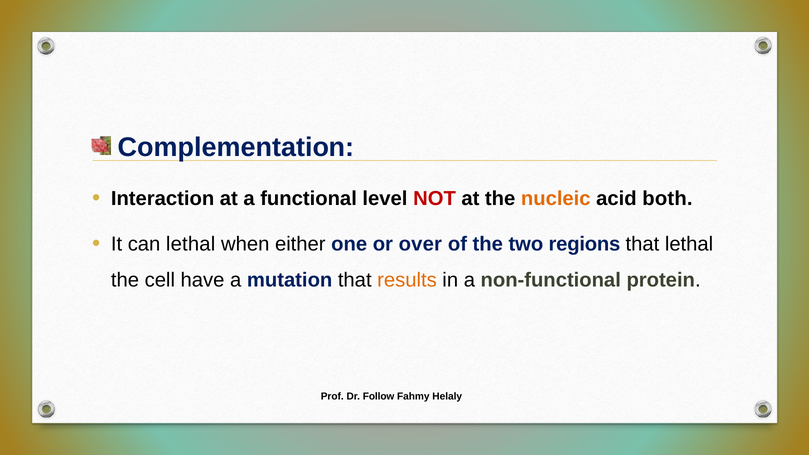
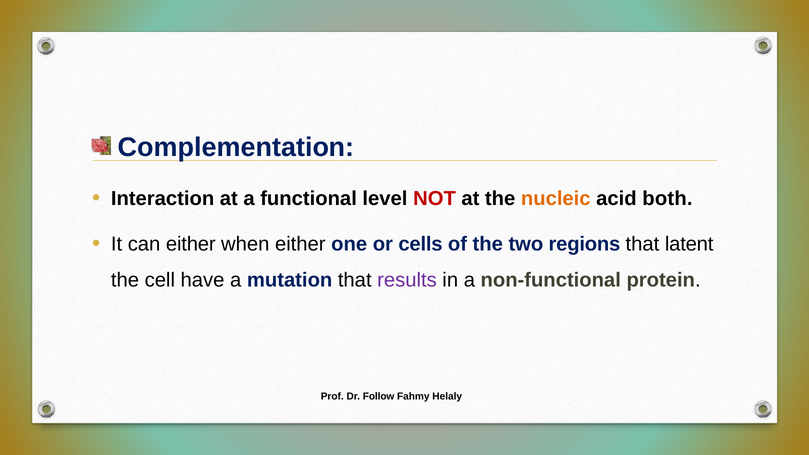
can lethal: lethal -> either
over: over -> cells
that lethal: lethal -> latent
results colour: orange -> purple
